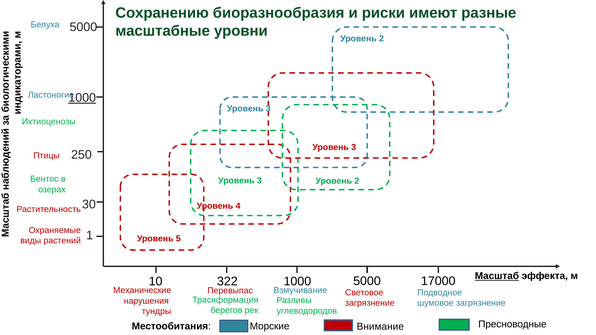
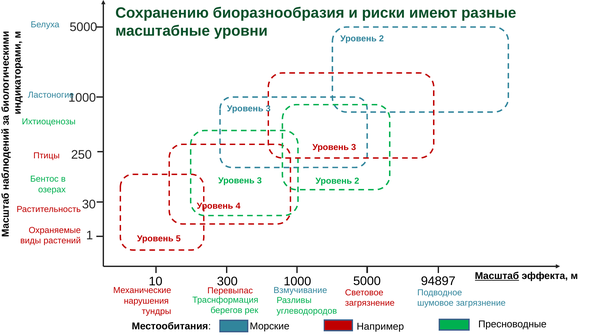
1000 at (82, 98) underline: present -> none
322: 322 -> 300
17000: 17000 -> 94897
Внимание: Внимание -> Например
